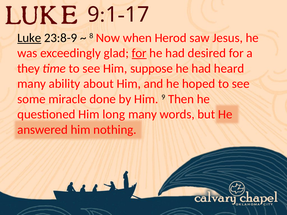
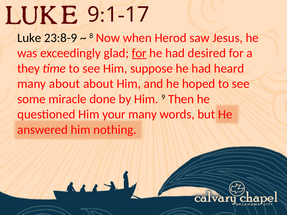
Luke underline: present -> none
many ability: ability -> about
long: long -> your
